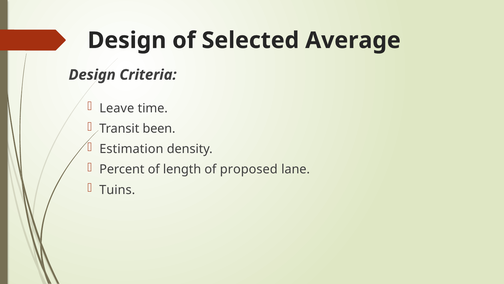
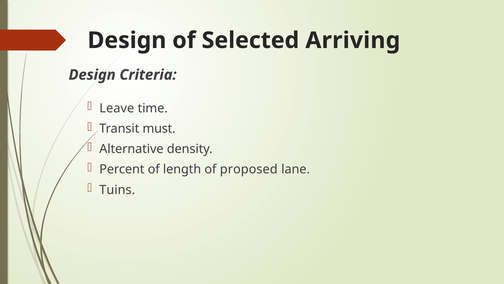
Average: Average -> Arriving
been: been -> must
Estimation: Estimation -> Alternative
